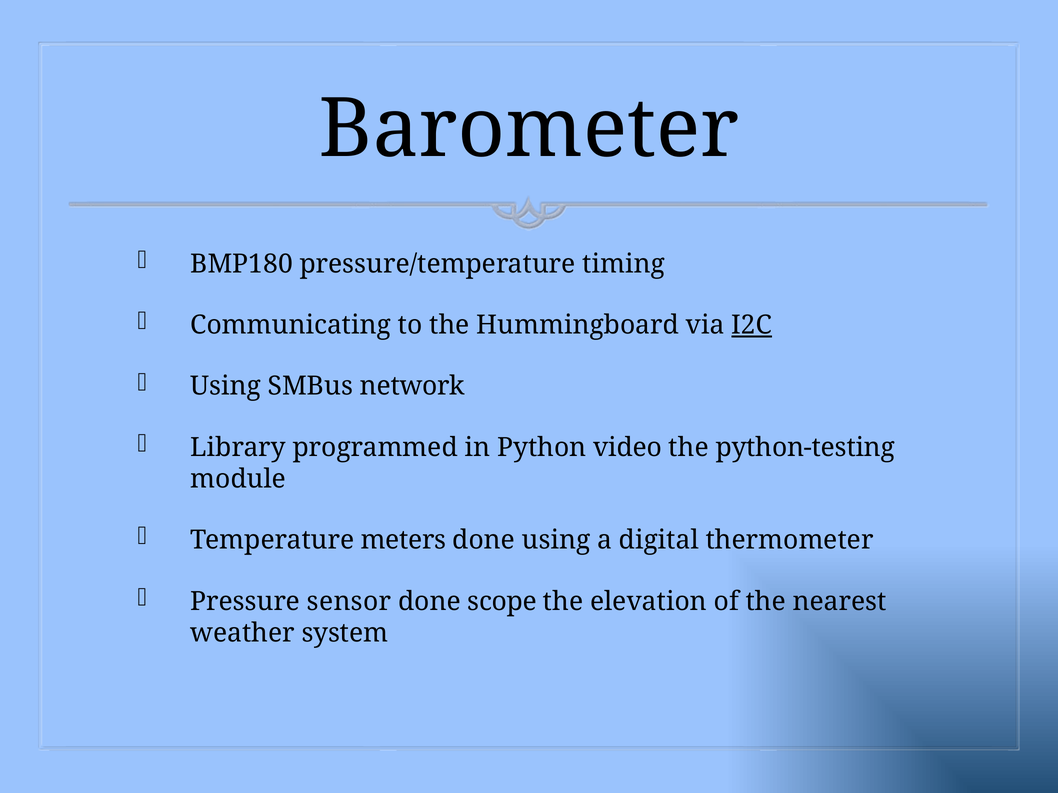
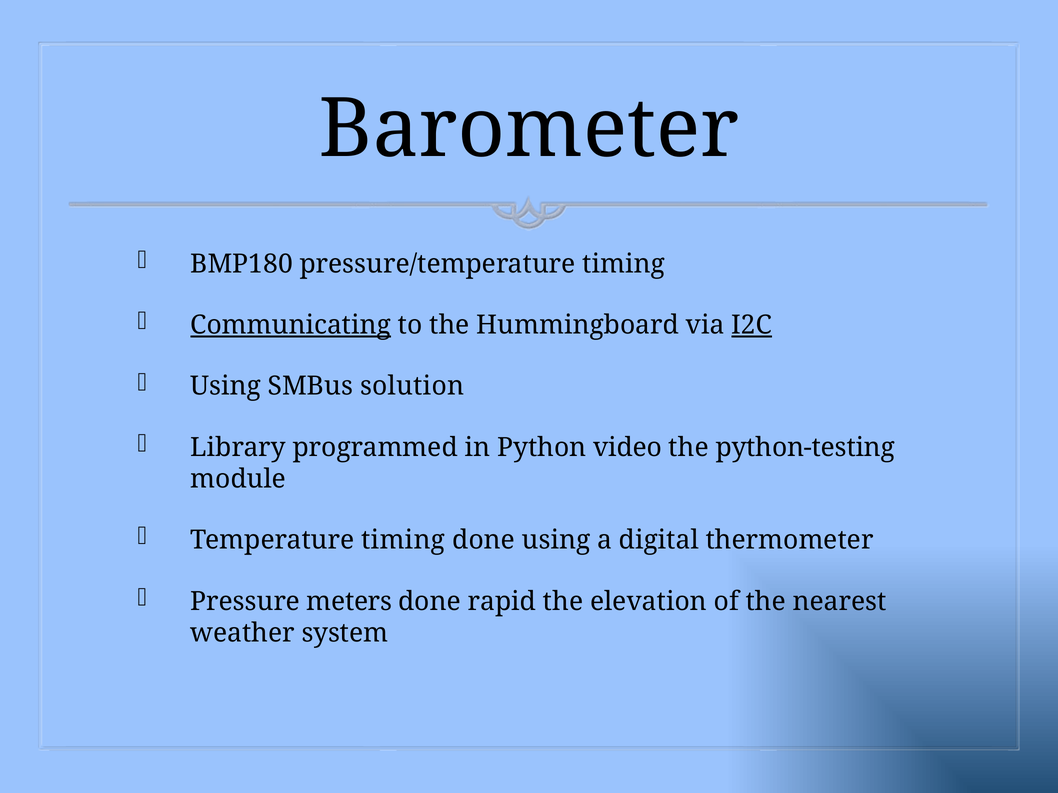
Communicating underline: none -> present
network: network -> solution
Temperature meters: meters -> timing
sensor: sensor -> meters
scope: scope -> rapid
